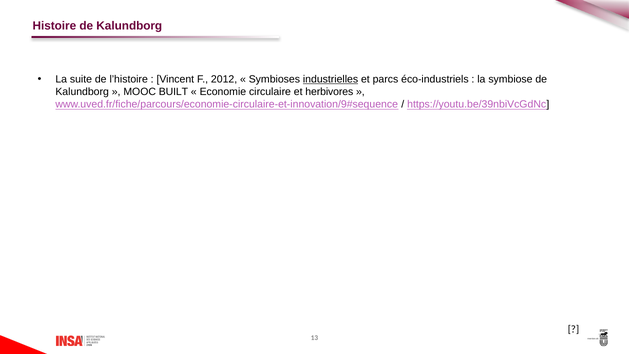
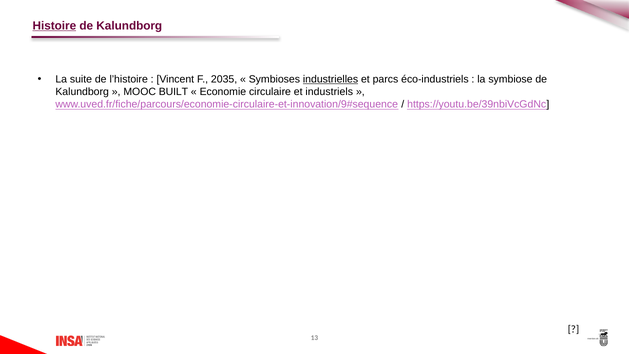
Histoire underline: none -> present
2012: 2012 -> 2035
herbivores: herbivores -> industriels
